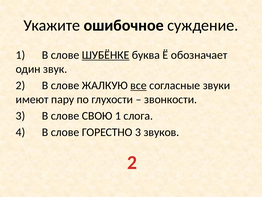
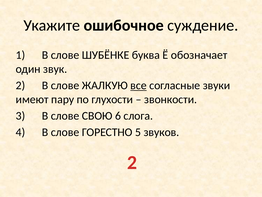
ШУБЁНКЕ underline: present -> none
СВОЮ 1: 1 -> 6
ГОРЕСТНО 3: 3 -> 5
